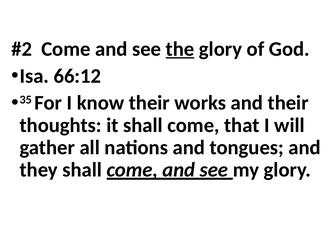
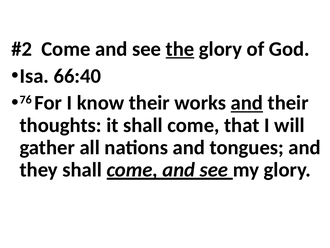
66:12: 66:12 -> 66:40
35: 35 -> 76
and at (247, 103) underline: none -> present
